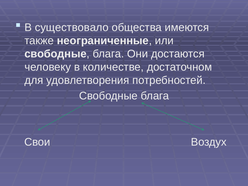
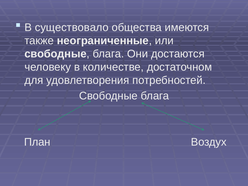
Свои: Свои -> План
